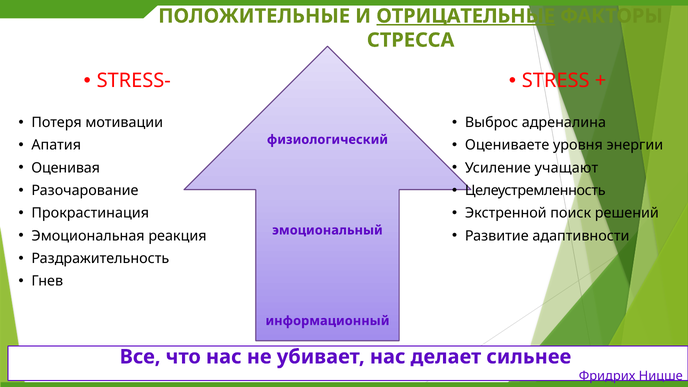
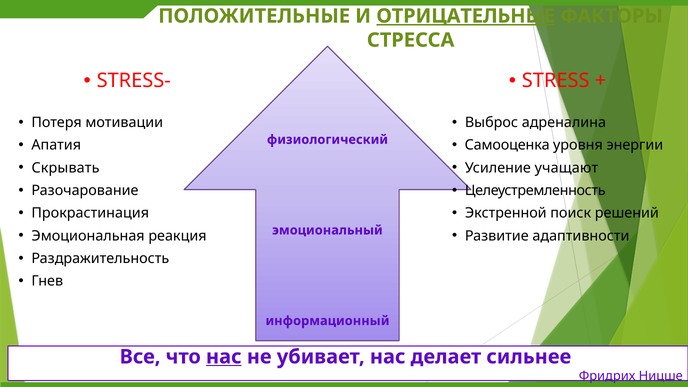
Оцениваете: Оцениваете -> Самооценка
Оценивая: Оценивая -> Скрывать
нас at (224, 357) underline: none -> present
